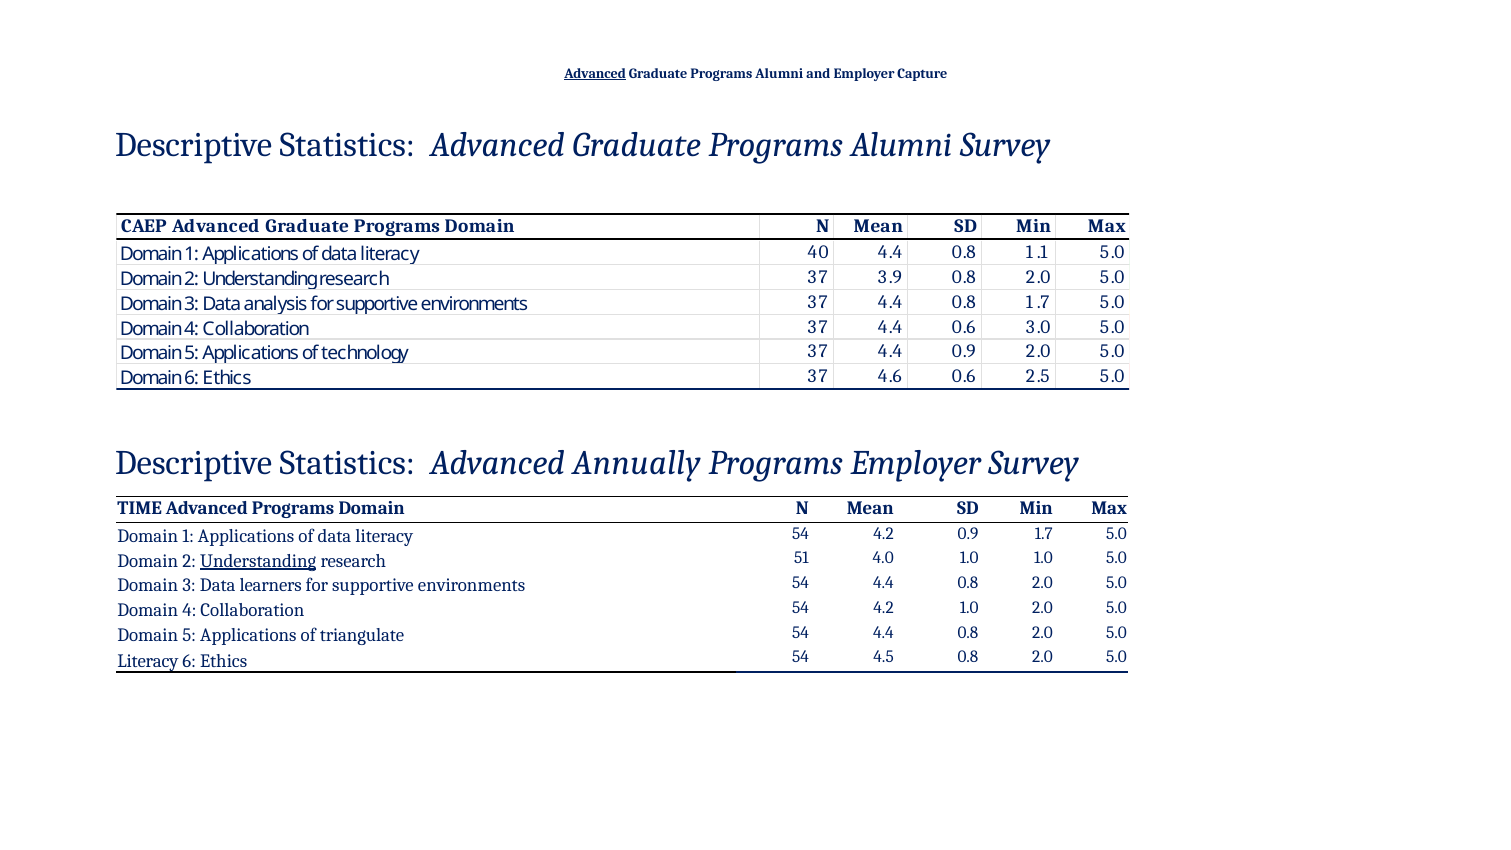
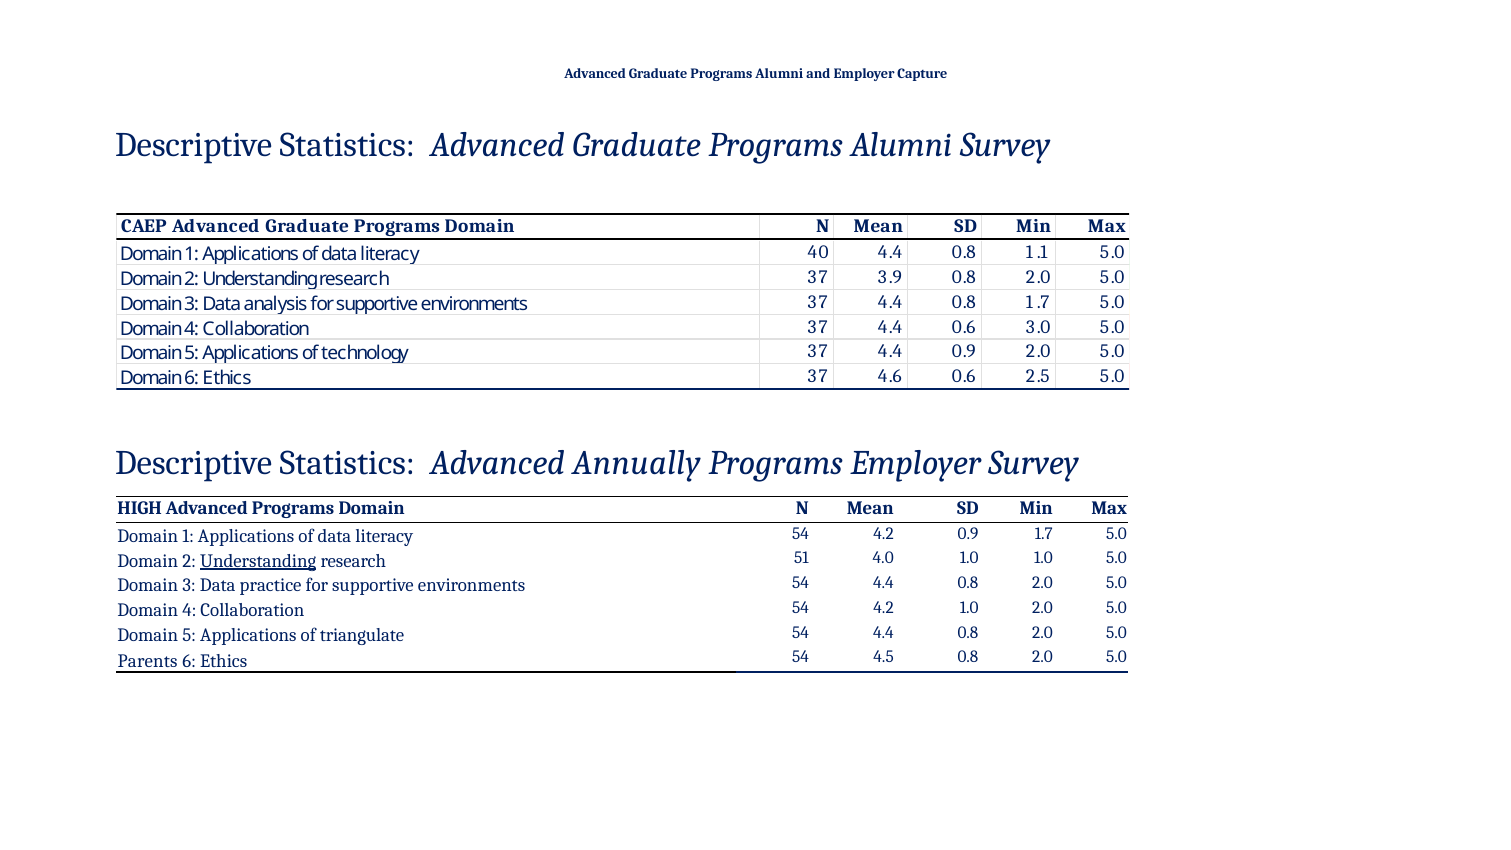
Advanced at (595, 74) underline: present -> none
TIME: TIME -> HIGH
learners: learners -> practice
Literacy at (148, 661): Literacy -> Parents
